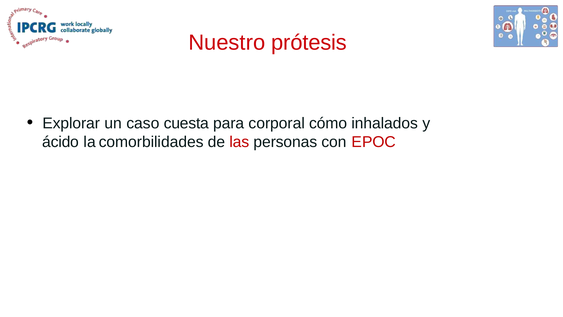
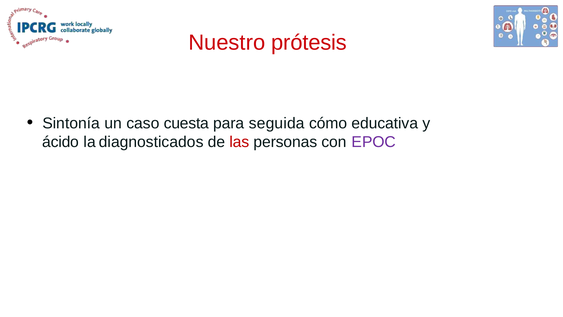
Explorar: Explorar -> Sintonía
corporal: corporal -> seguida
inhalados: inhalados -> educativa
comorbilidades: comorbilidades -> diagnosticados
EPOC colour: red -> purple
